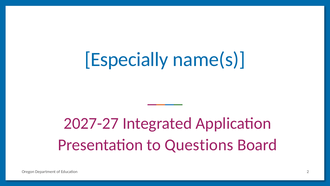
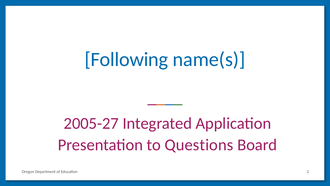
Especially: Especially -> Following
2027-27: 2027-27 -> 2005-27
